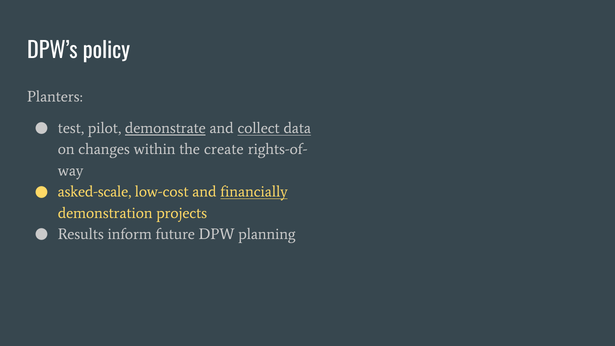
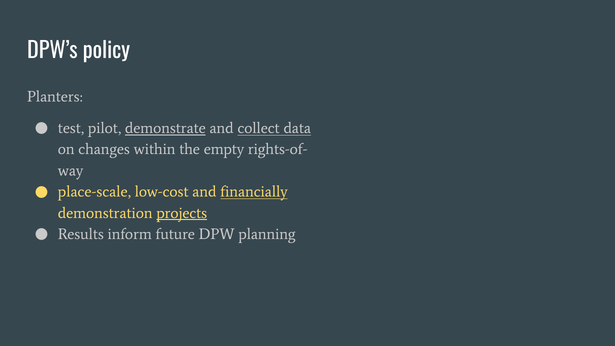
create: create -> empty
asked-scale: asked-scale -> place-scale
projects underline: none -> present
